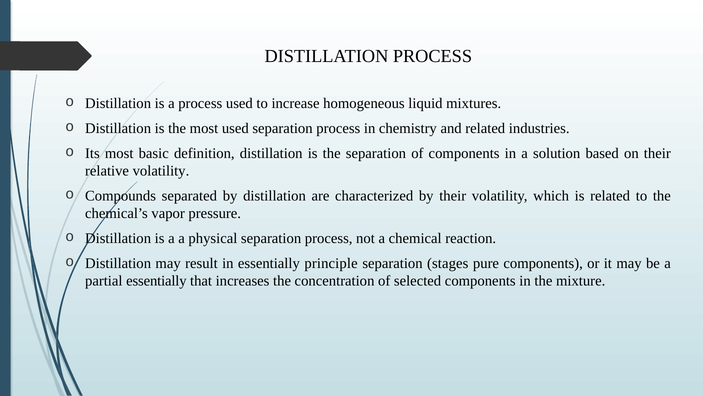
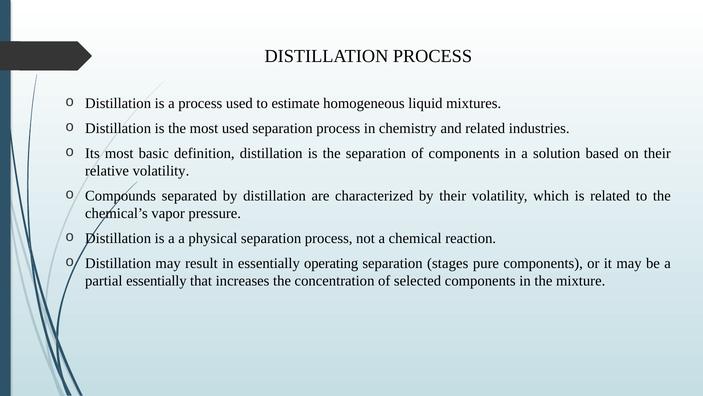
increase: increase -> estimate
principle: principle -> operating
